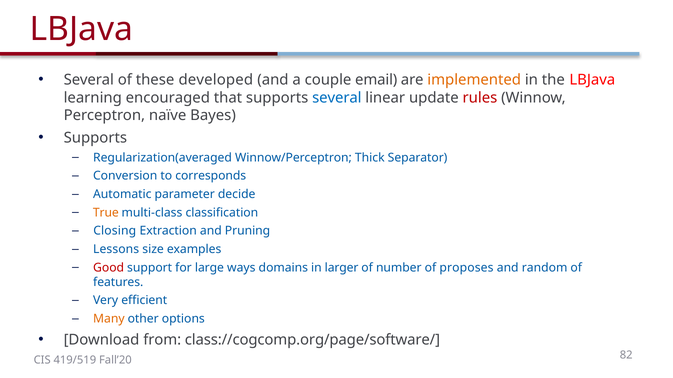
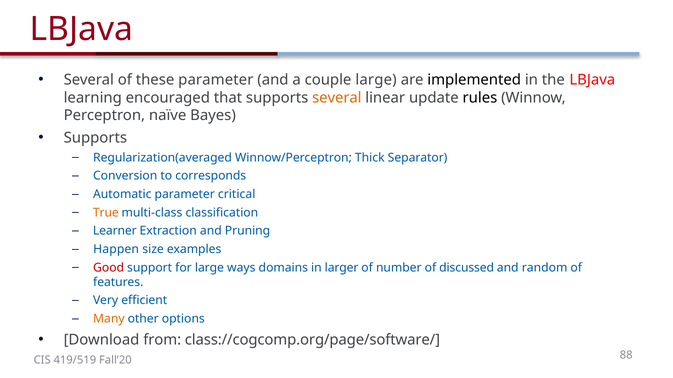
these developed: developed -> parameter
couple email: email -> large
implemented colour: orange -> black
several at (337, 98) colour: blue -> orange
rules colour: red -> black
decide: decide -> critical
Closing: Closing -> Learner
Lessons: Lessons -> Happen
proposes: proposes -> discussed
82: 82 -> 88
